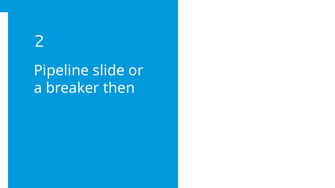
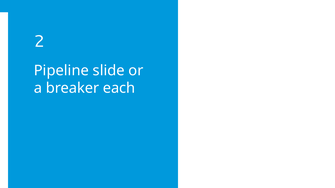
then: then -> each
